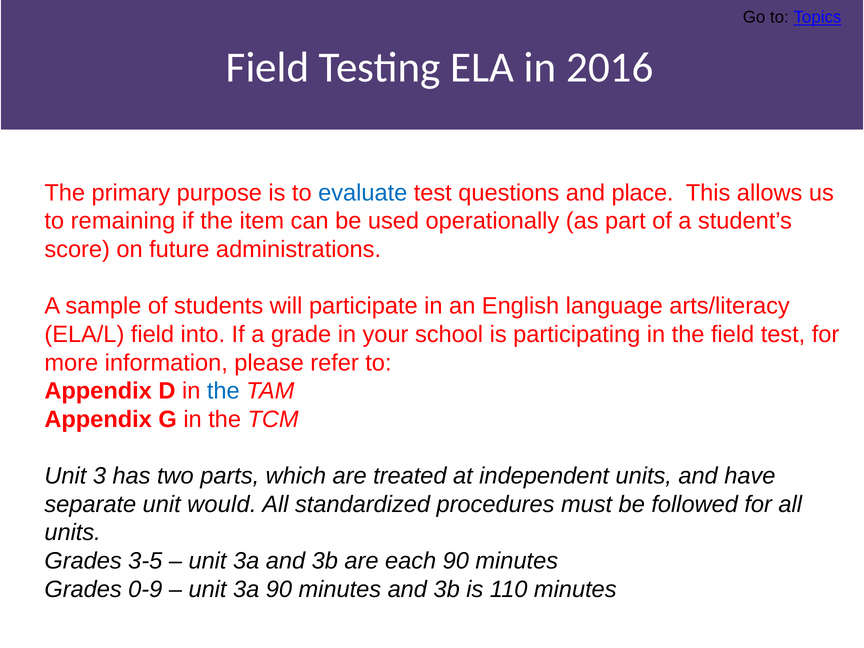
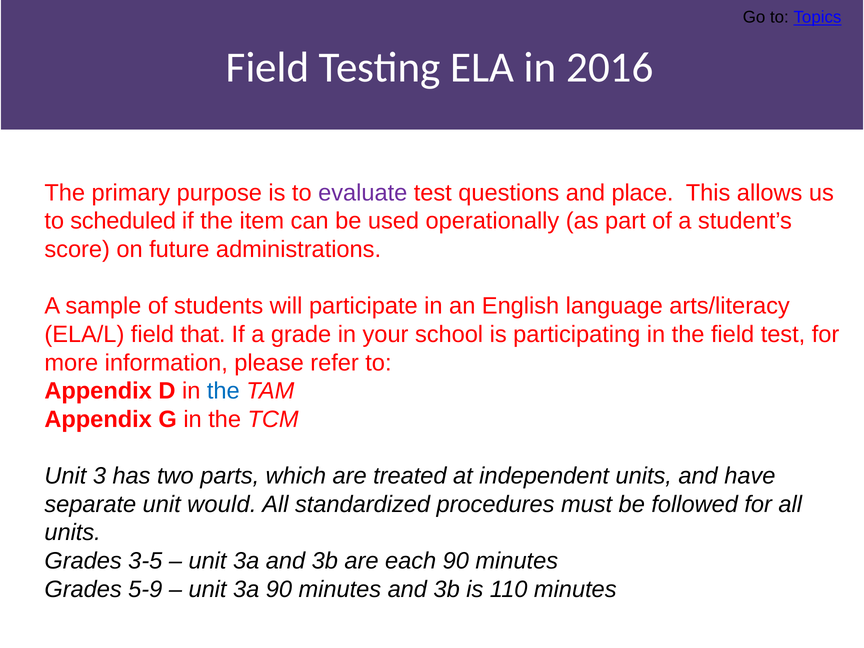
evaluate colour: blue -> purple
remaining: remaining -> scheduled
into: into -> that
0-9: 0-9 -> 5-9
